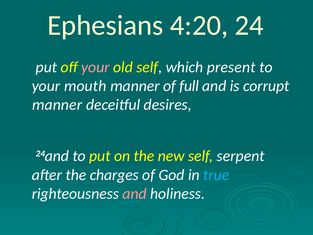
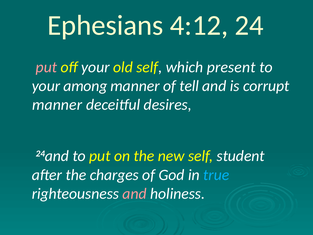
4:20: 4:20 -> 4:12
put at (46, 67) colour: white -> pink
your at (95, 67) colour: pink -> white
mouth: mouth -> among
full: full -> tell
serpent: serpent -> student
